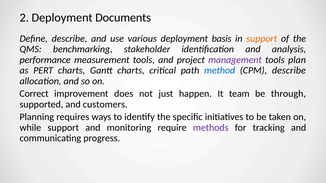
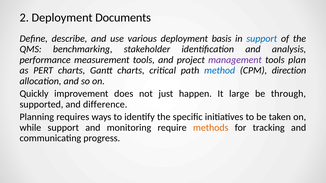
support at (262, 39) colour: orange -> blue
CPM describe: describe -> direction
Correct: Correct -> Quickly
team: team -> large
customers: customers -> difference
methods colour: purple -> orange
